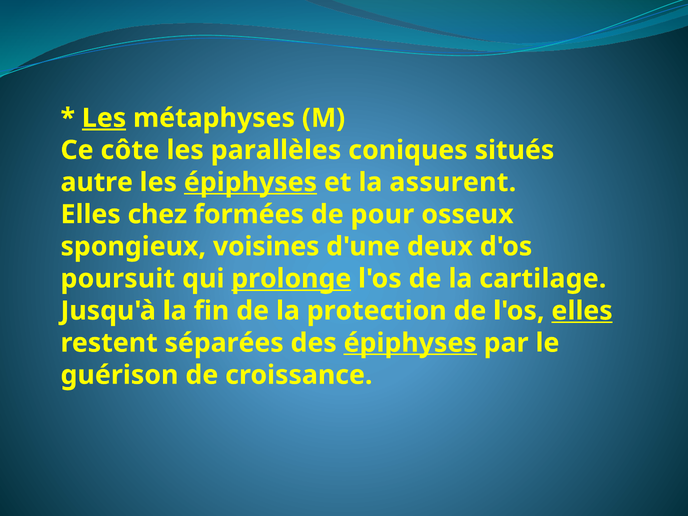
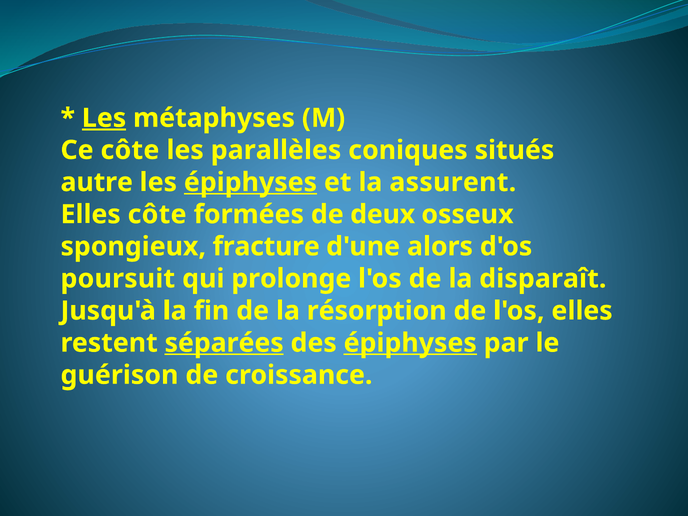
Elles chez: chez -> côte
pour: pour -> deux
voisines: voisines -> fracture
deux: deux -> alors
prolonge underline: present -> none
cartilage: cartilage -> disparaît
protection: protection -> résorption
elles at (582, 311) underline: present -> none
séparées underline: none -> present
